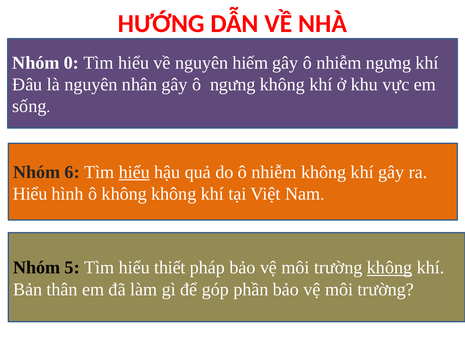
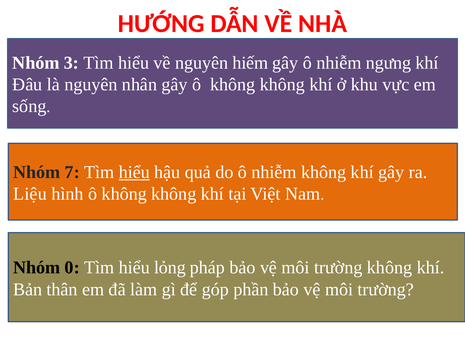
0: 0 -> 3
gây ô ngưng: ngưng -> không
6: 6 -> 7
Hiểu at (30, 194): Hiểu -> Liệu
5: 5 -> 0
thiết: thiết -> lỏng
không at (390, 267) underline: present -> none
